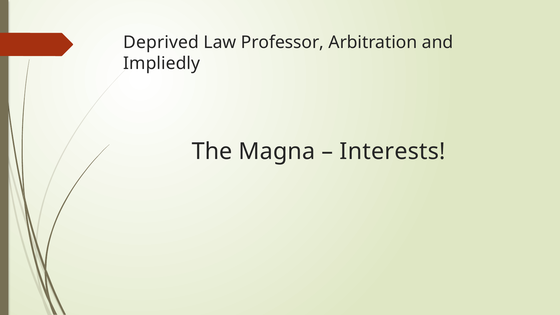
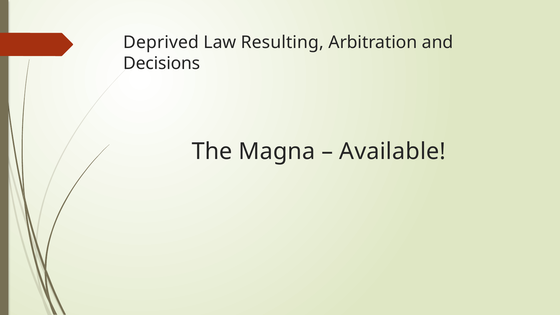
Professor: Professor -> Resulting
Impliedly: Impliedly -> Decisions
Interests: Interests -> Available
